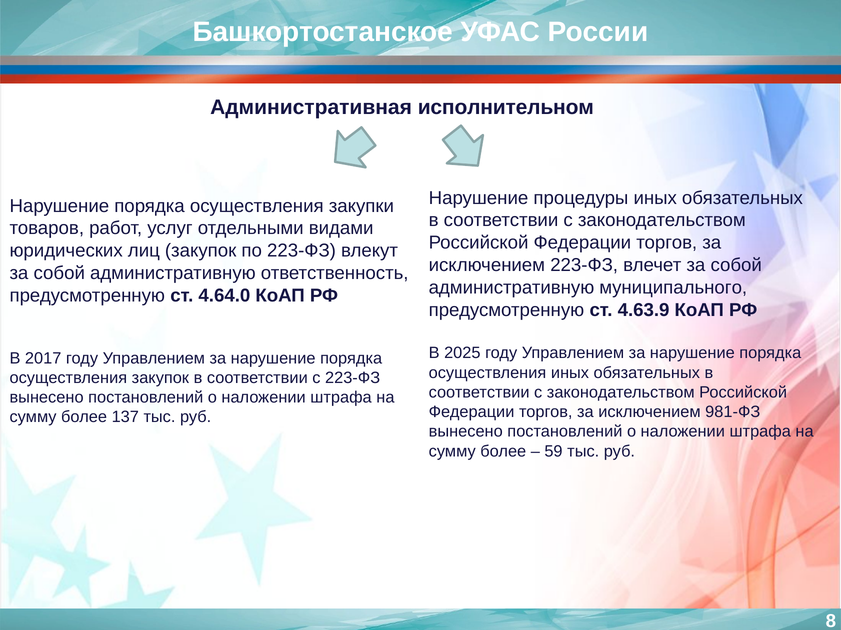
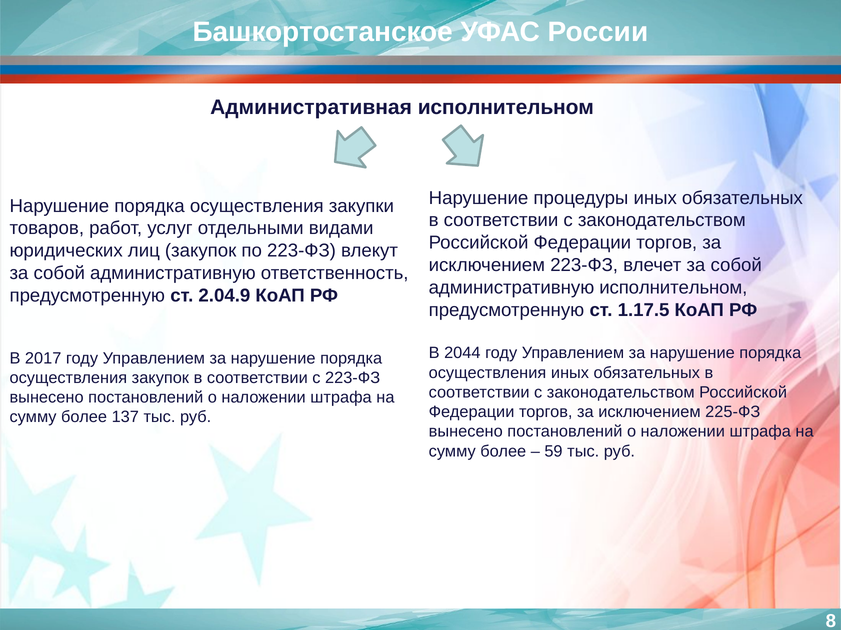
административную муниципального: муниципального -> исполнительном
4.64.0: 4.64.0 -> 2.04.9
4.63.9: 4.63.9 -> 1.17.5
2025: 2025 -> 2044
981-ФЗ: 981-ФЗ -> 225-ФЗ
